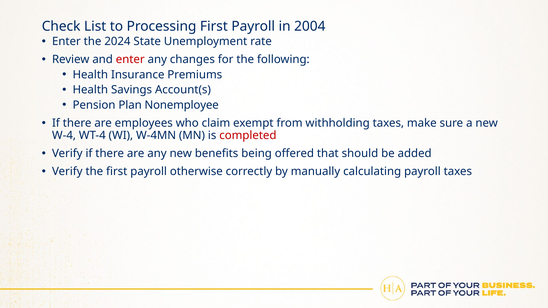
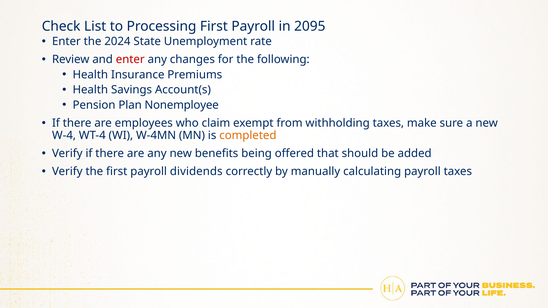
2004: 2004 -> 2095
completed colour: red -> orange
otherwise: otherwise -> dividends
